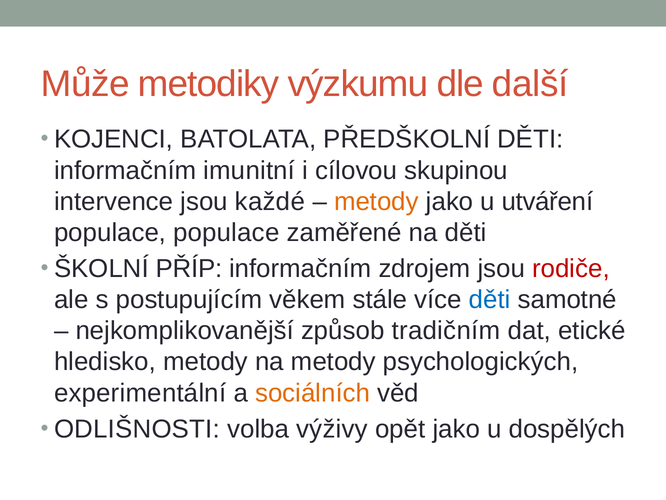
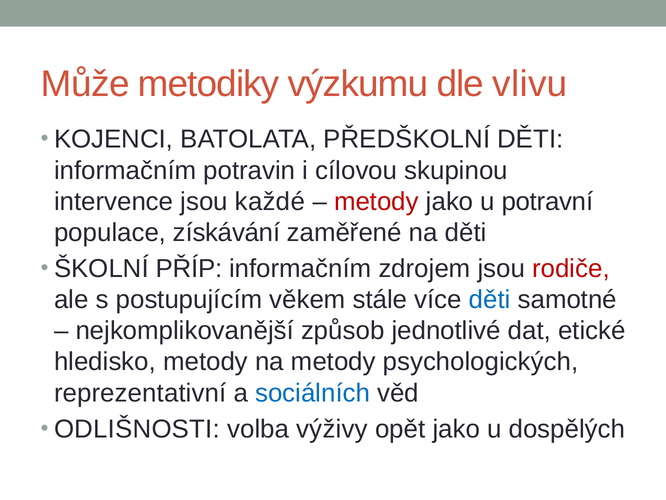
další: další -> vlivu
imunitní: imunitní -> potravin
metody at (376, 201) colour: orange -> red
utváření: utváření -> potravní
populace populace: populace -> získávání
tradičním: tradičním -> jednotlivé
experimentální: experimentální -> reprezentativní
sociálních colour: orange -> blue
